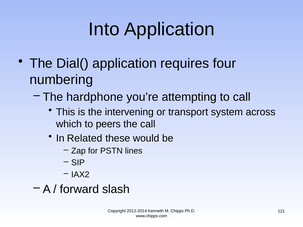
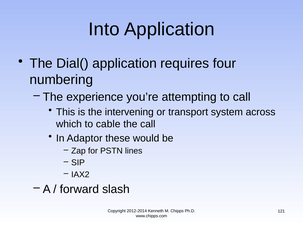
hardphone: hardphone -> experience
peers: peers -> cable
Related: Related -> Adaptor
